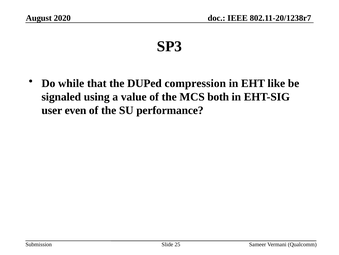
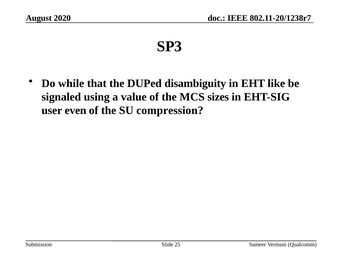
compression: compression -> disambiguity
both: both -> sizes
performance: performance -> compression
